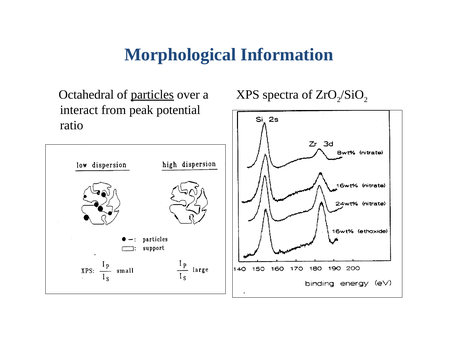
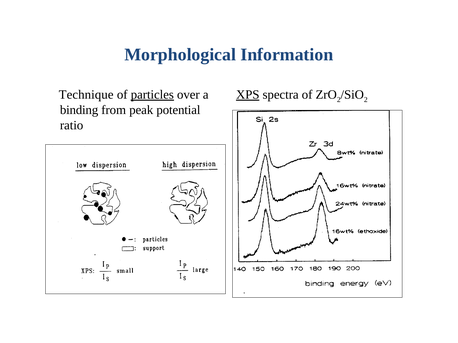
Octahedral: Octahedral -> Technique
XPS underline: none -> present
interact: interact -> binding
